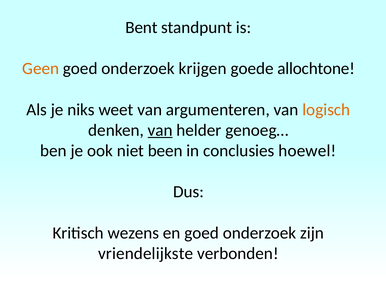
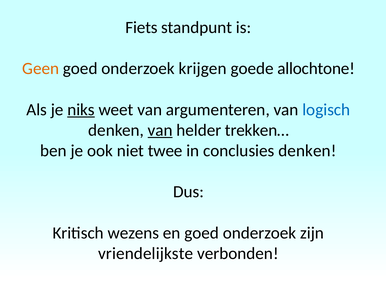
Bent: Bent -> Fiets
niks underline: none -> present
logisch colour: orange -> blue
genoeg…: genoeg… -> trekken…
been: been -> twee
conclusies hoewel: hoewel -> denken
